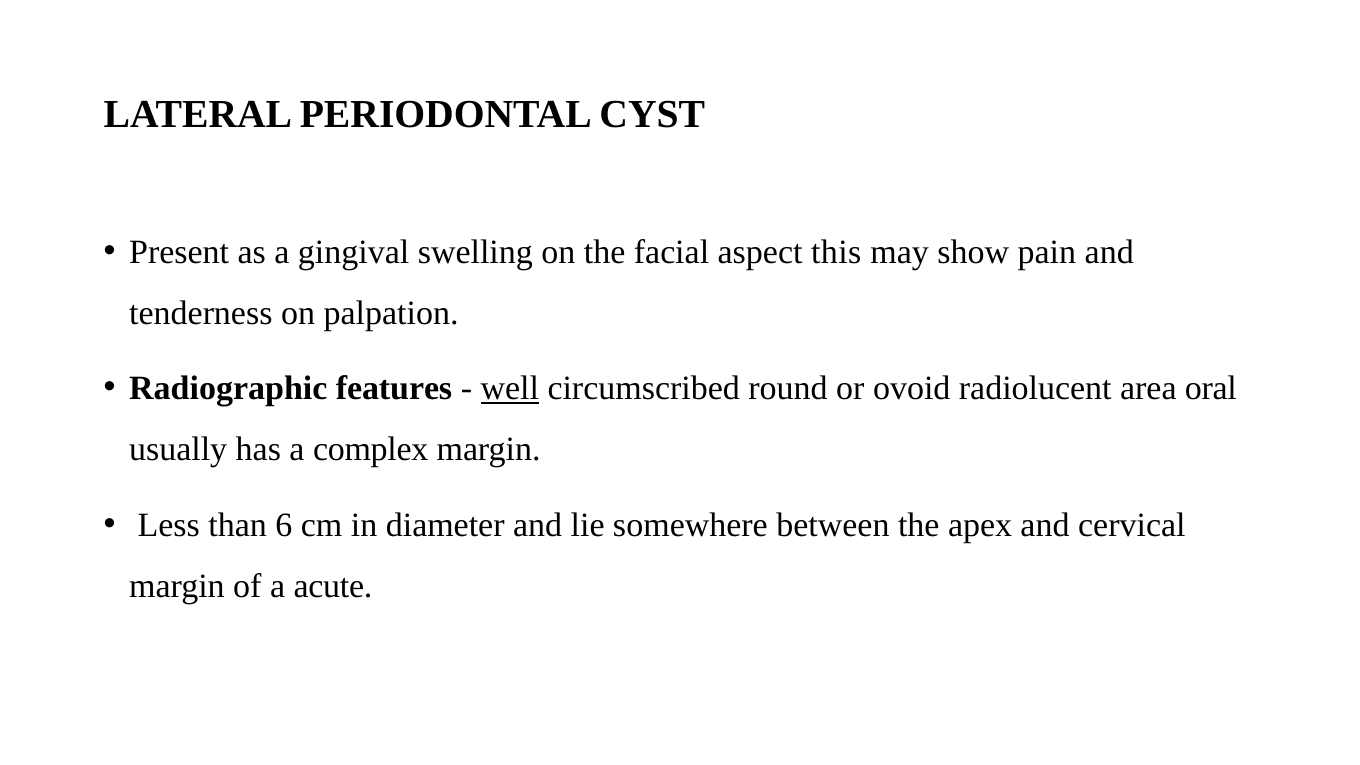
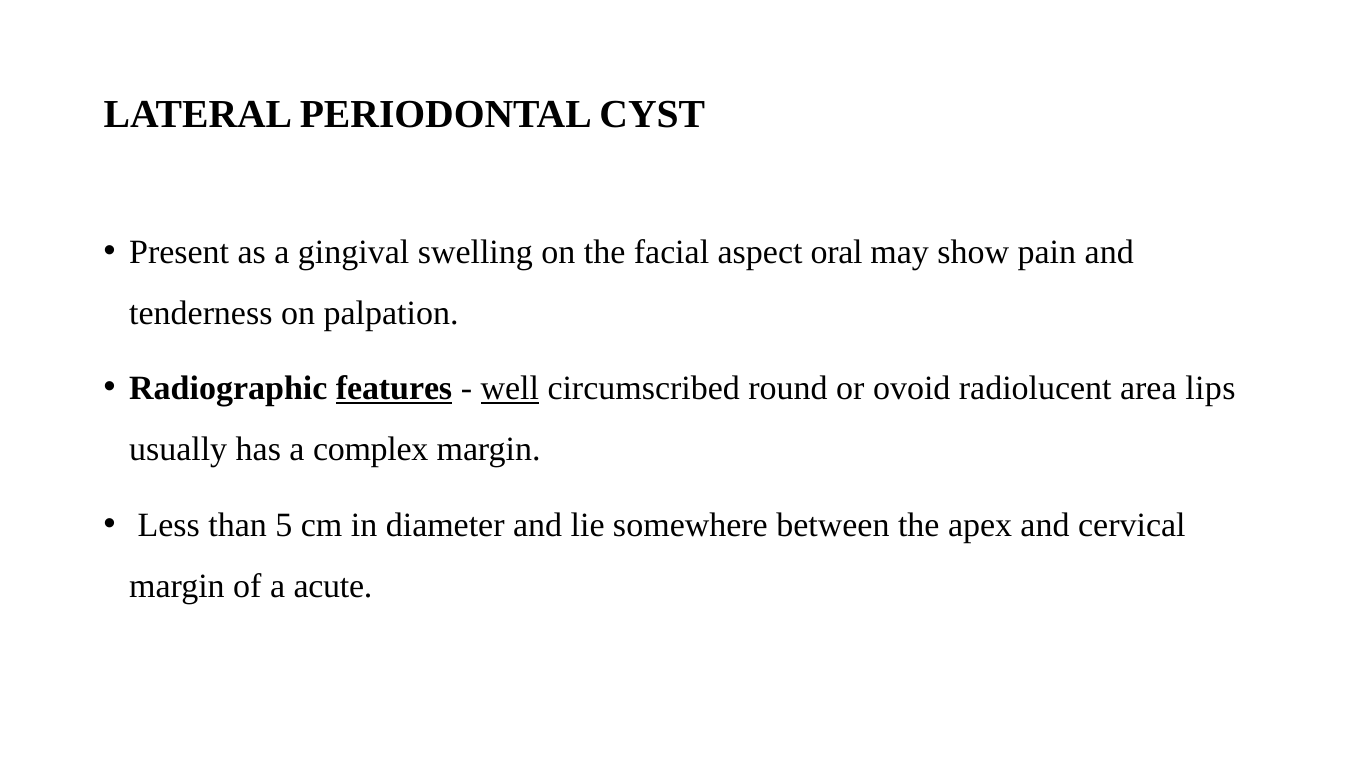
this: this -> oral
features underline: none -> present
oral: oral -> lips
6: 6 -> 5
